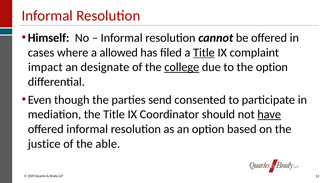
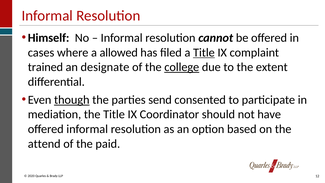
impact: impact -> trained
the option: option -> extent
though underline: none -> present
have underline: present -> none
justice: justice -> attend
able: able -> paid
